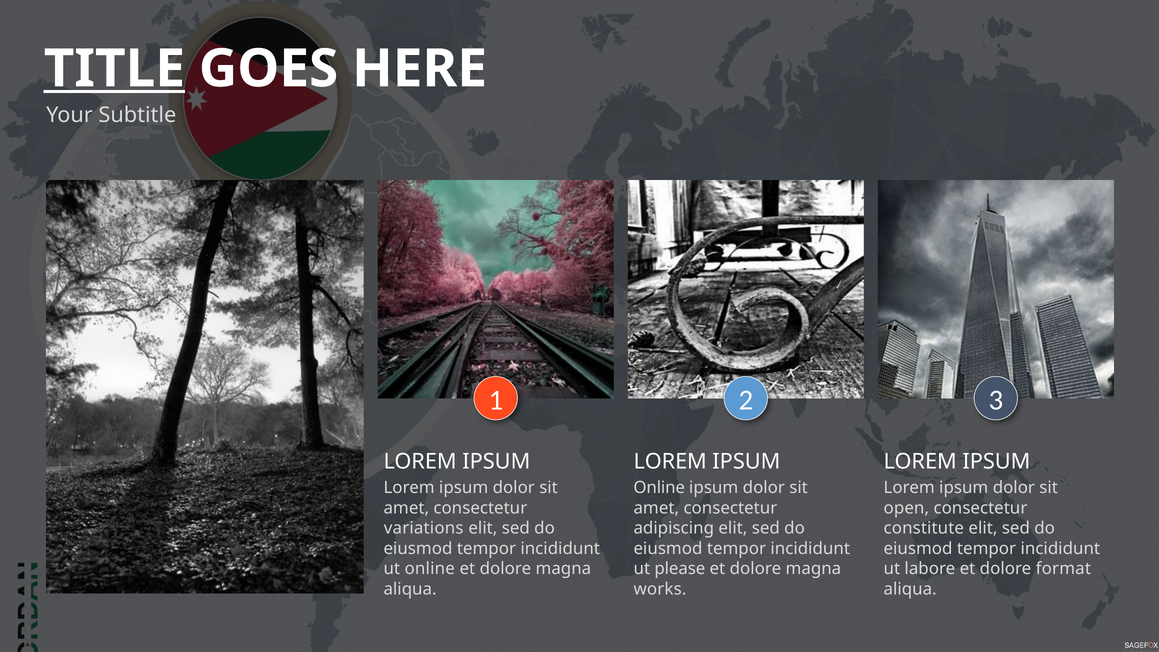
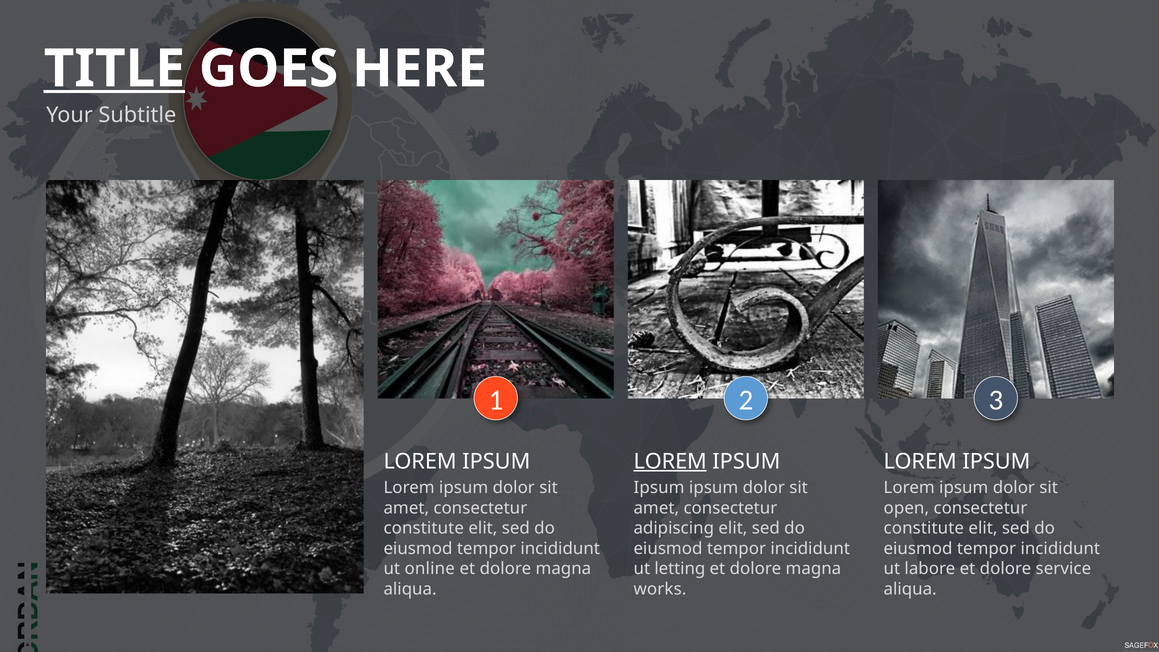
LOREM at (670, 461) underline: none -> present
Online at (659, 488): Online -> Ipsum
variations at (424, 528): variations -> constitute
please: please -> letting
format: format -> service
